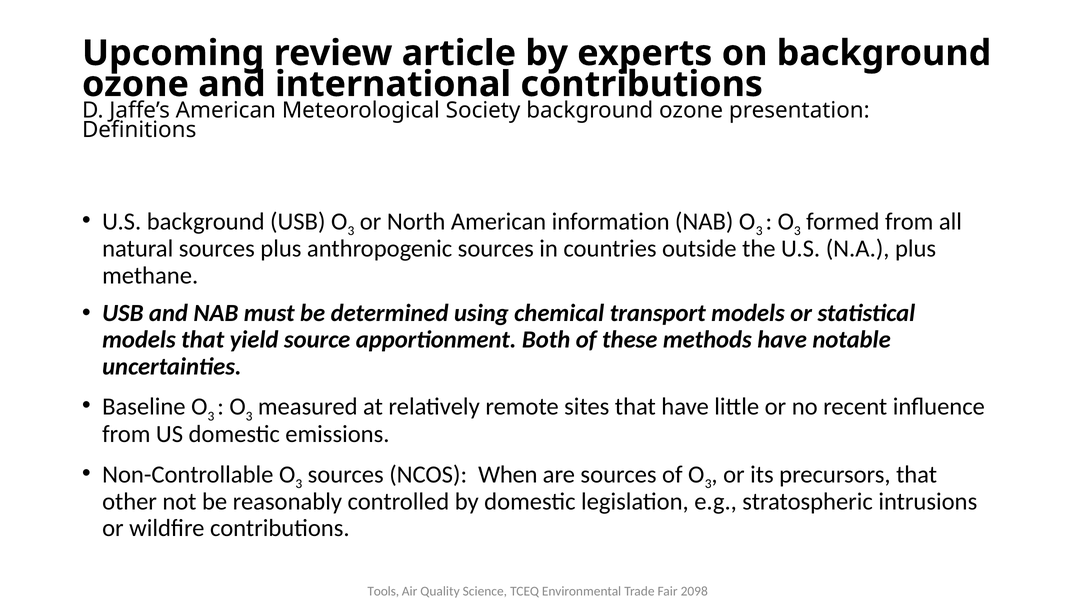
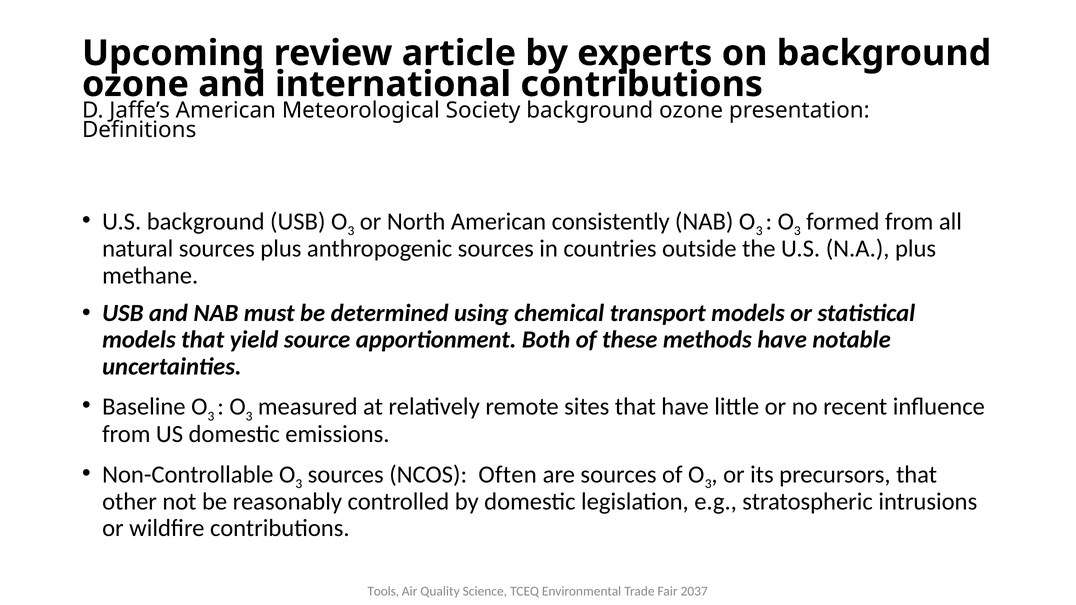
information: information -> consistently
When: When -> Often
2098: 2098 -> 2037
